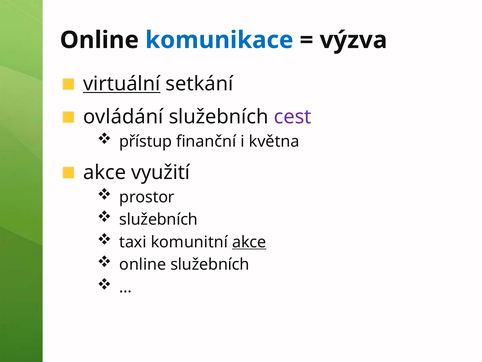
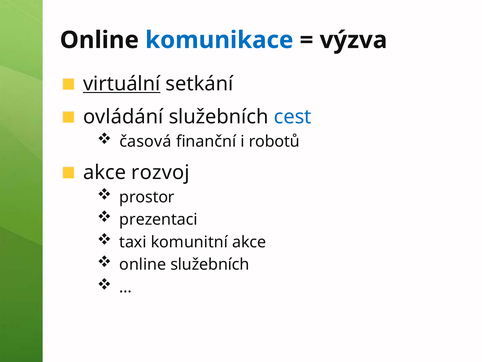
cest colour: purple -> blue
přístup: přístup -> časová
května: května -> robotů
využití: využití -> rozvoj
služebních at (159, 219): služebních -> prezentaci
akce at (249, 242) underline: present -> none
